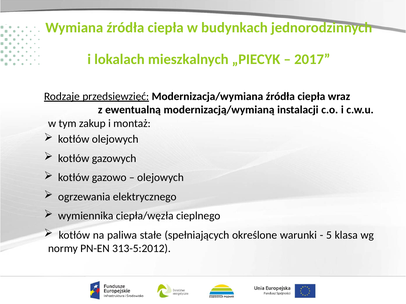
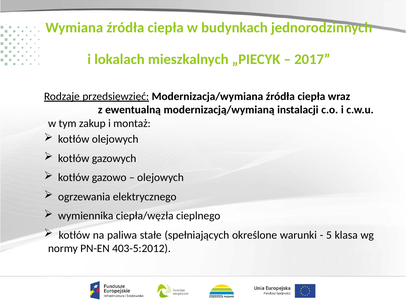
313-5:2012: 313-5:2012 -> 403-5:2012
